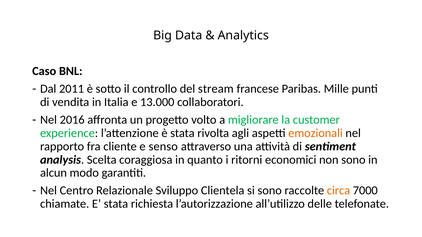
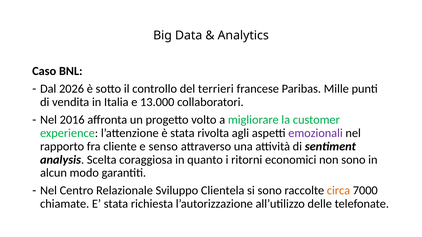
2011: 2011 -> 2026
stream: stream -> terrieri
emozionali colour: orange -> purple
